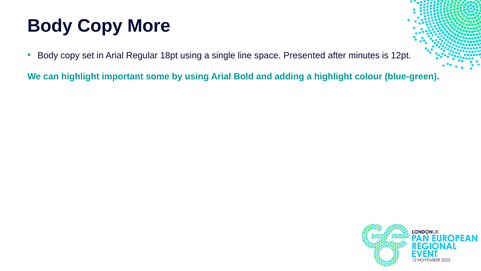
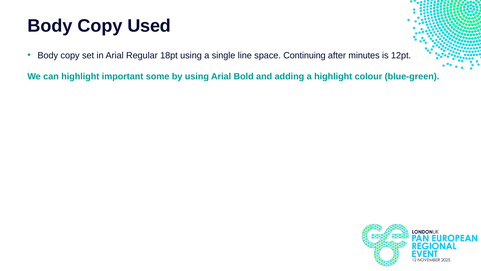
More: More -> Used
Presented: Presented -> Continuing
